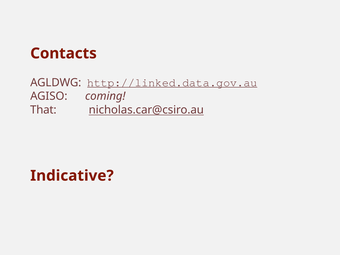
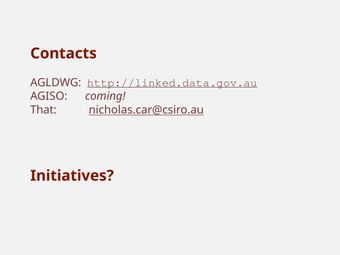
Indicative: Indicative -> Initiatives
